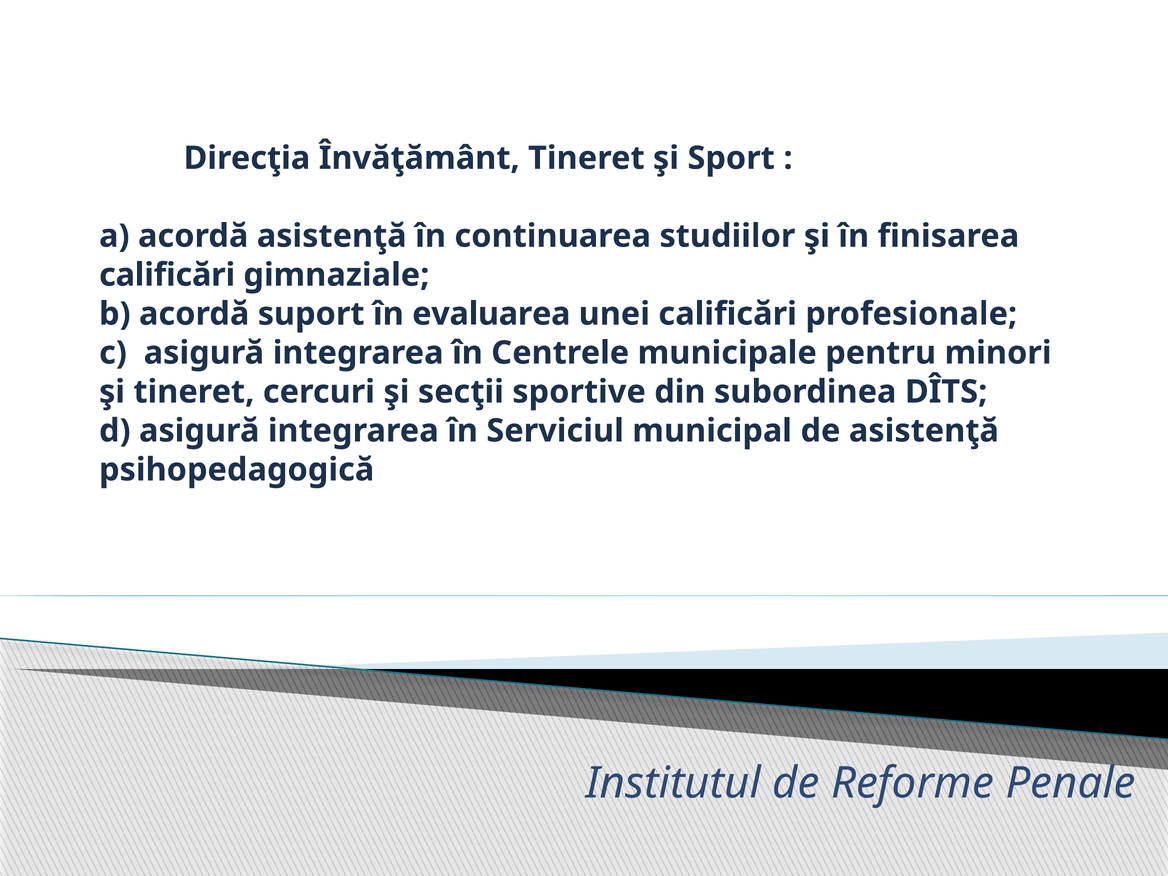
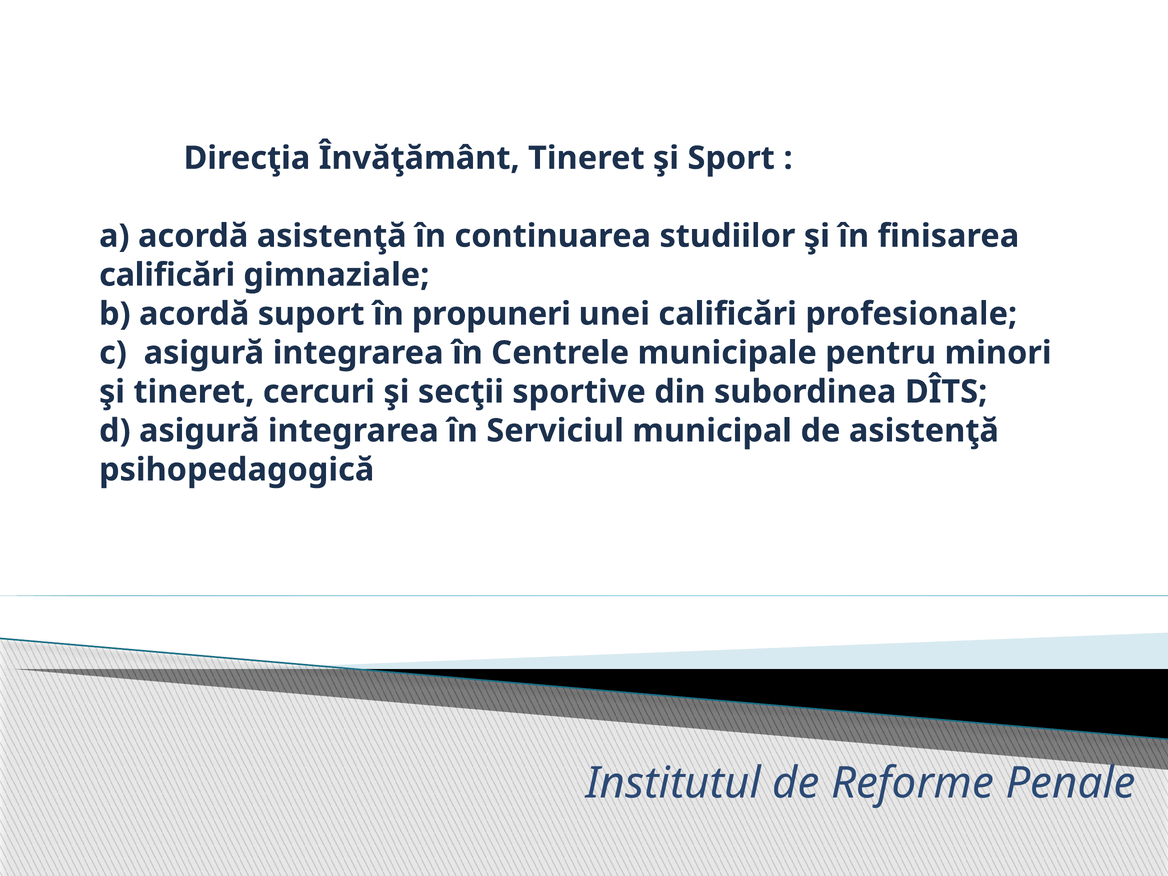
evaluarea: evaluarea -> propuneri
